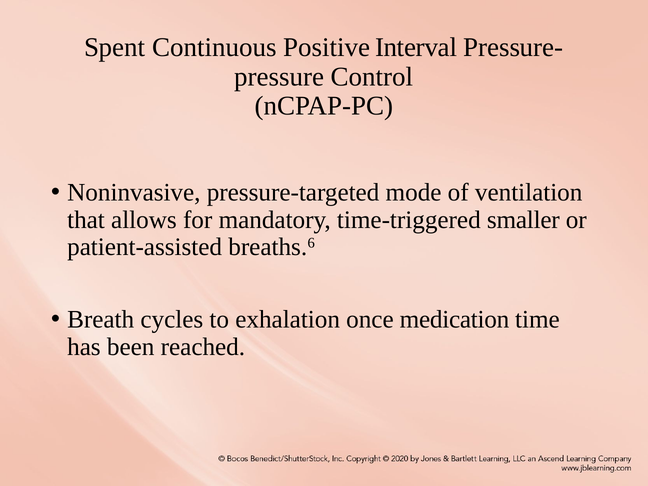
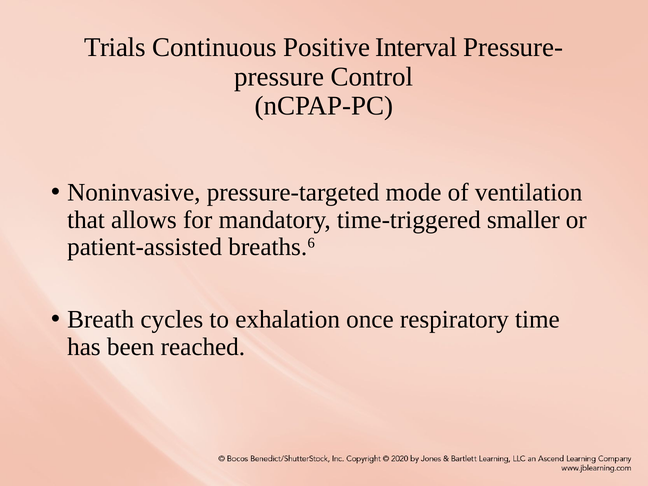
Spent: Spent -> Trials
medication: medication -> respiratory
